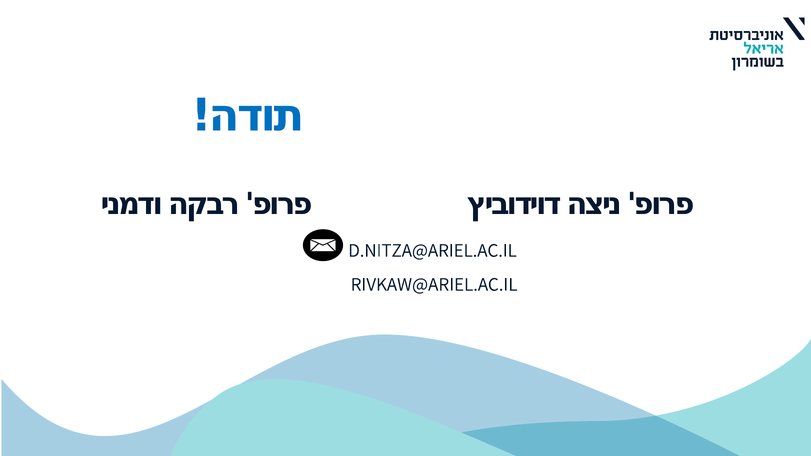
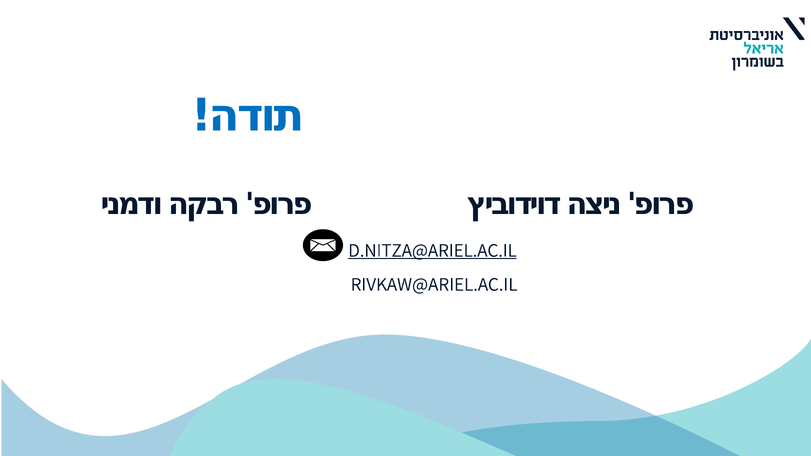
D.NITZA@ARIEL.AC.IL underline: none -> present
